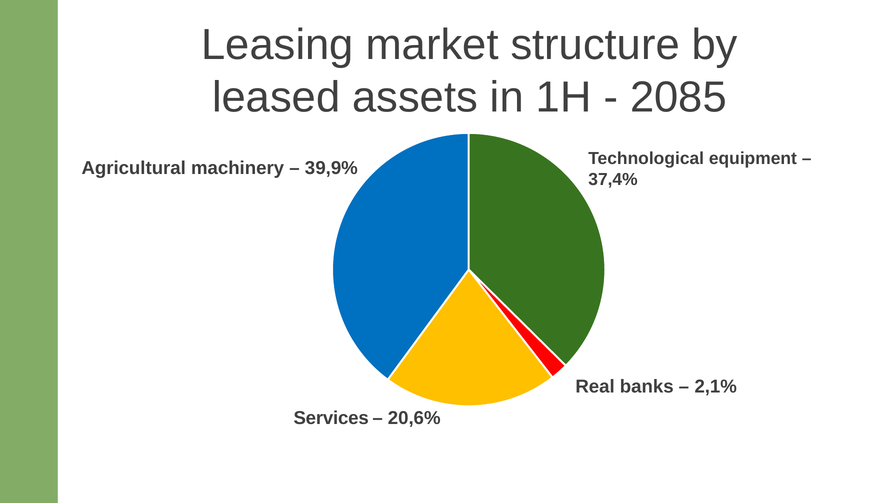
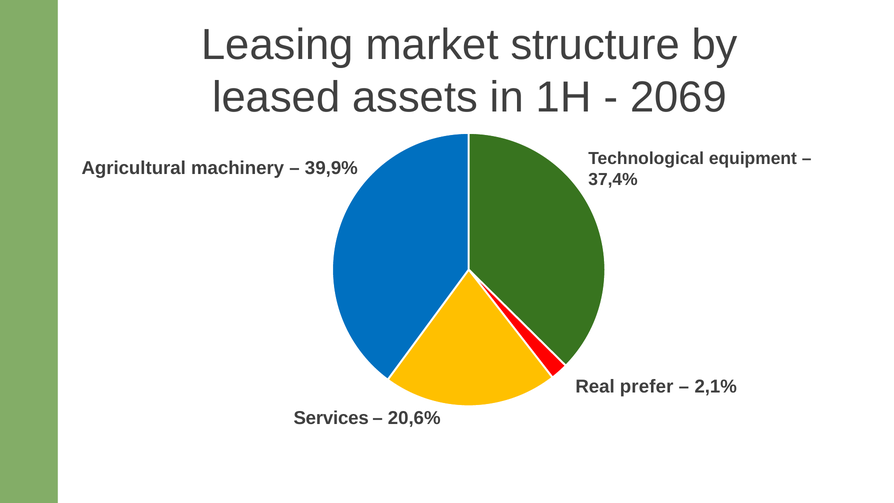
2085: 2085 -> 2069
banks: banks -> prefer
